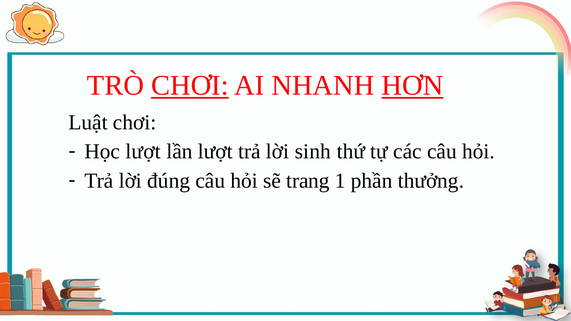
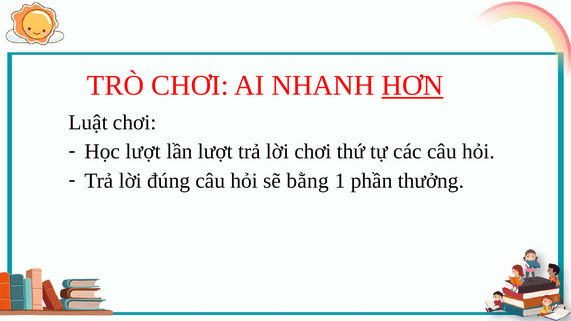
CHƠI at (190, 86) underline: present -> none
lời sinh: sinh -> chơi
trang: trang -> bằng
